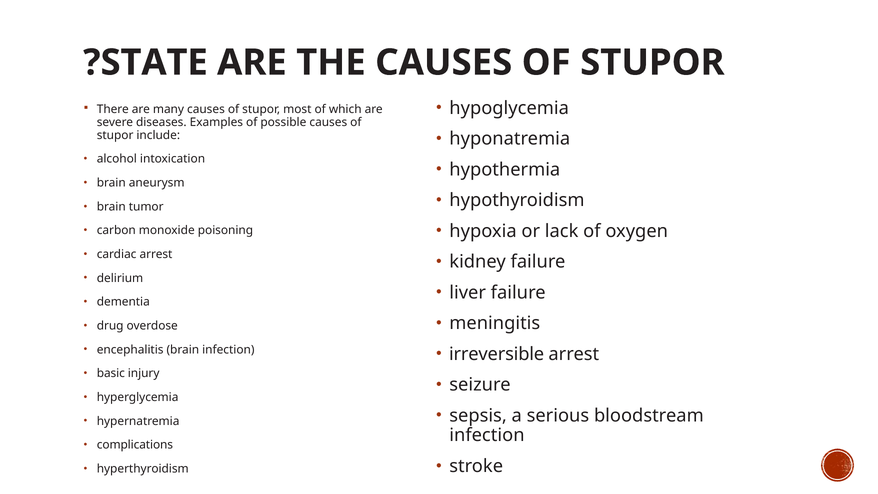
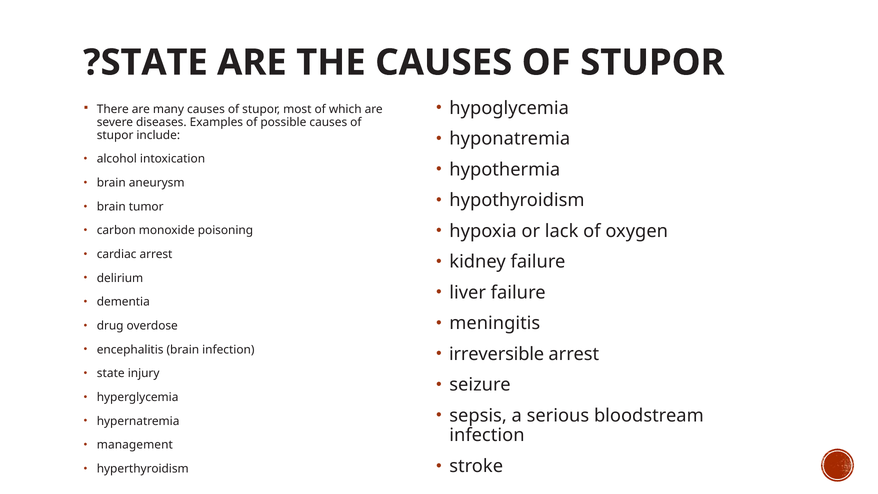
basic at (111, 373): basic -> state
complications: complications -> management
